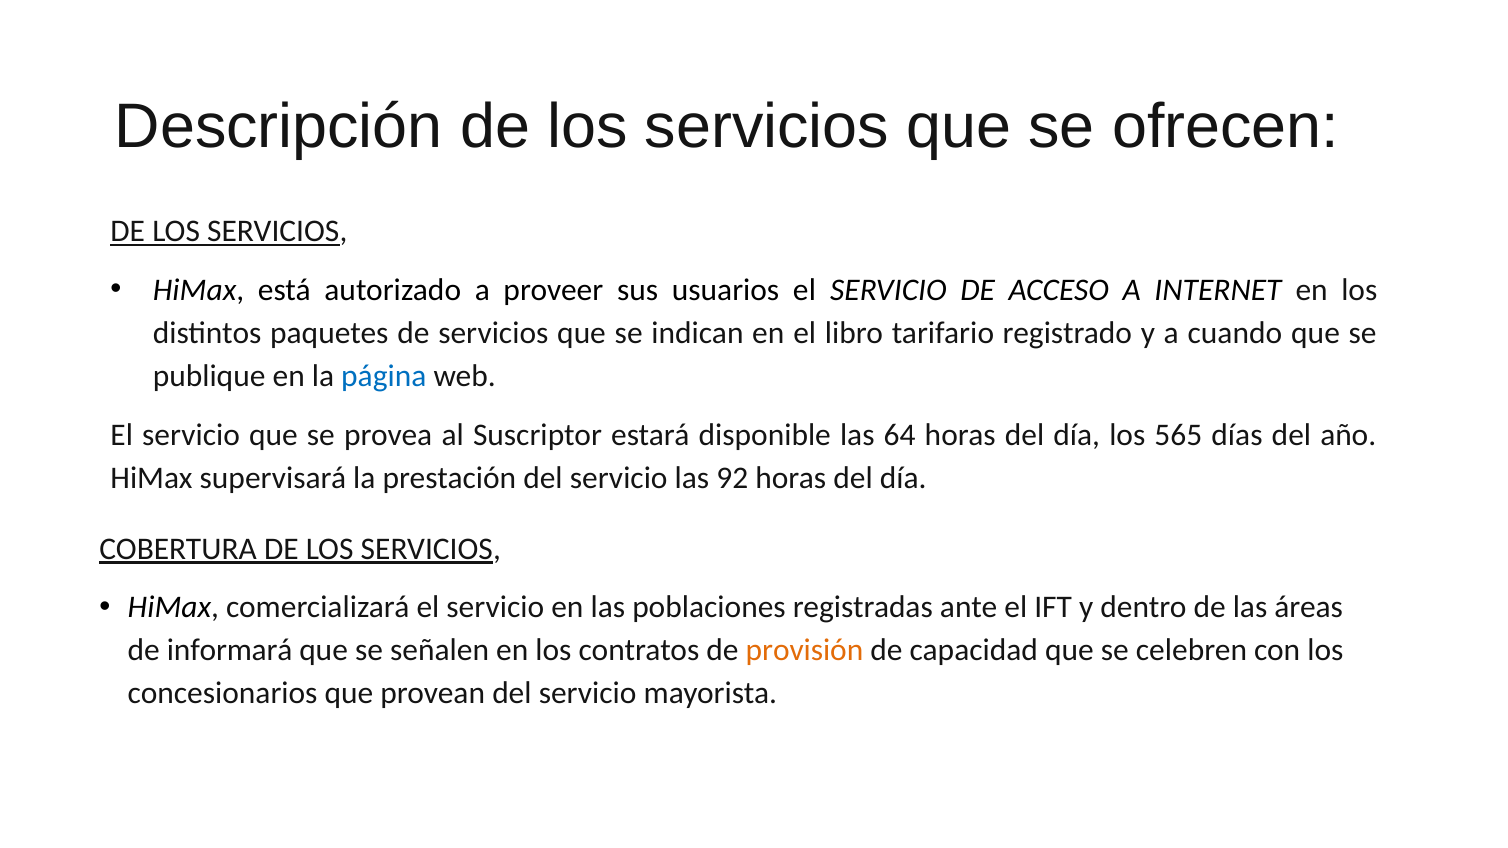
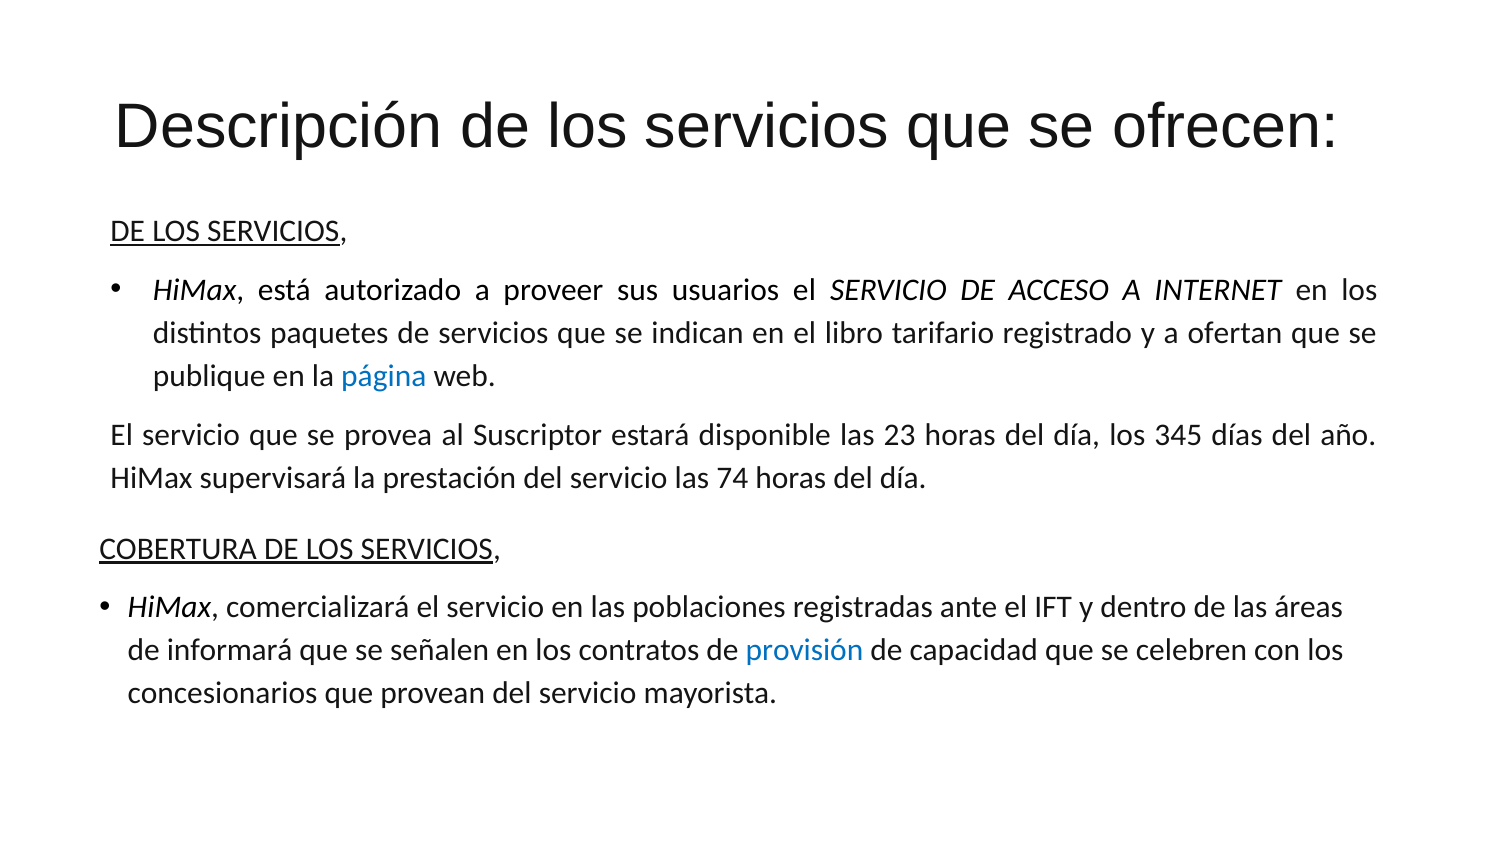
cuando: cuando -> ofertan
64: 64 -> 23
565: 565 -> 345
92: 92 -> 74
provisión colour: orange -> blue
